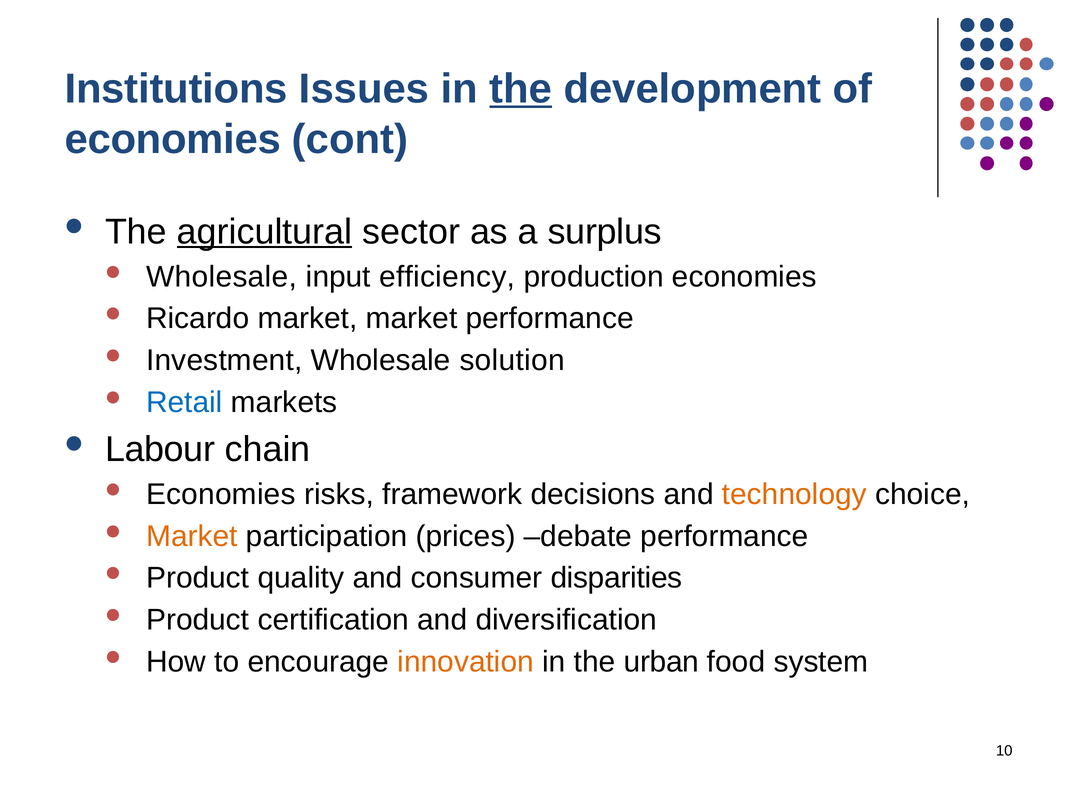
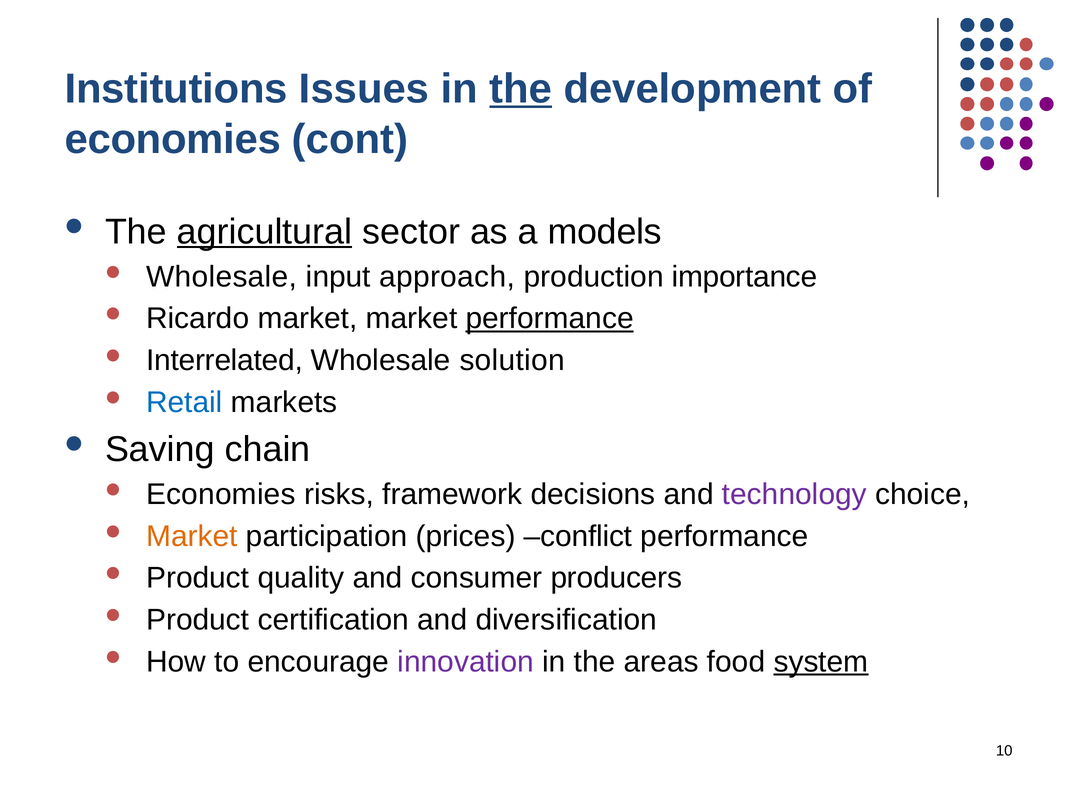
surplus: surplus -> models
efficiency: efficiency -> approach
production economies: economies -> importance
performance at (550, 319) underline: none -> present
Investment: Investment -> Interrelated
Labour: Labour -> Saving
technology colour: orange -> purple
debate: debate -> conflict
disparities: disparities -> producers
innovation colour: orange -> purple
urban: urban -> areas
system underline: none -> present
